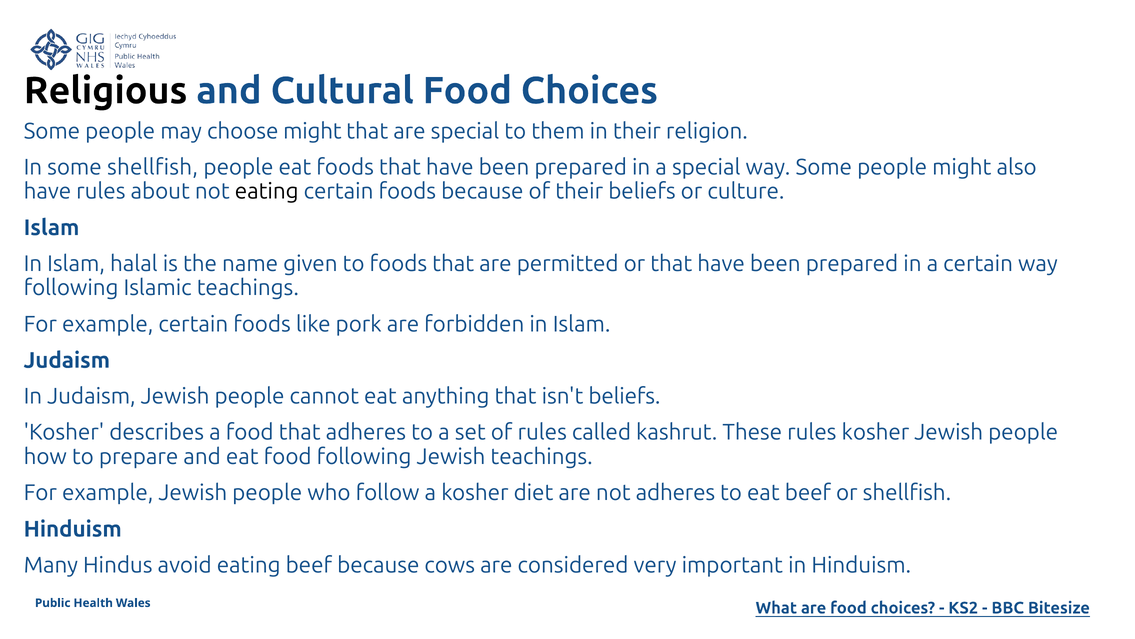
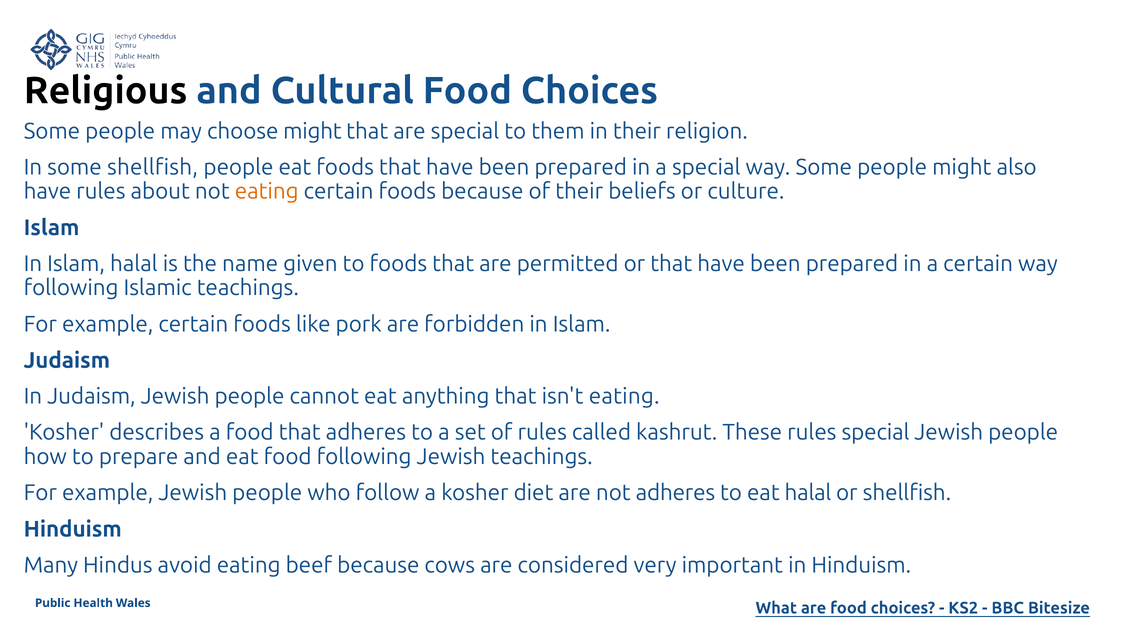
eating at (267, 191) colour: black -> orange
isn't beliefs: beliefs -> eating
rules kosher: kosher -> special
eat beef: beef -> halal
